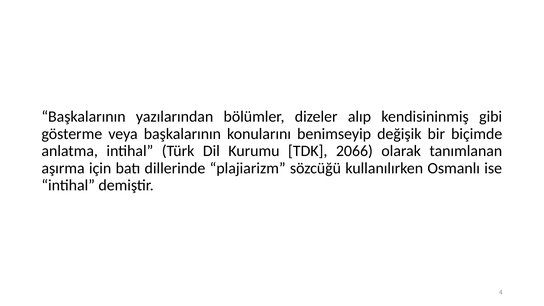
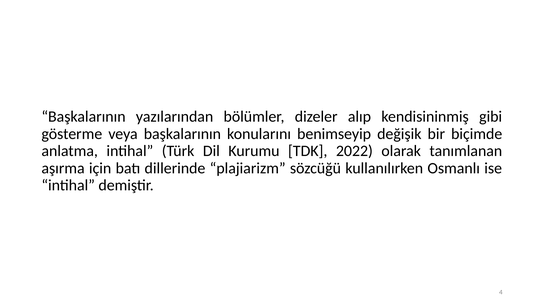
2066: 2066 -> 2022
